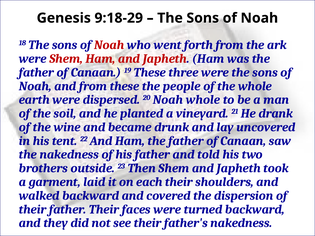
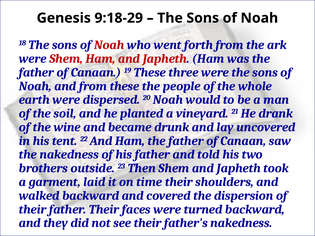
Noah whole: whole -> would
each: each -> time
